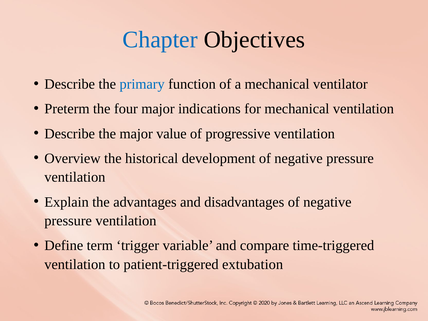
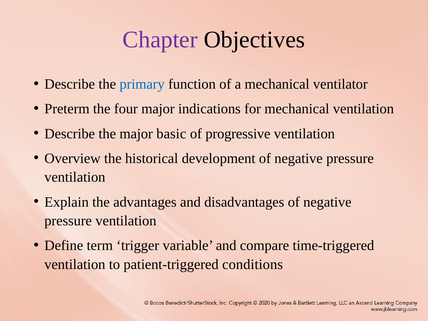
Chapter colour: blue -> purple
value: value -> basic
extubation: extubation -> conditions
